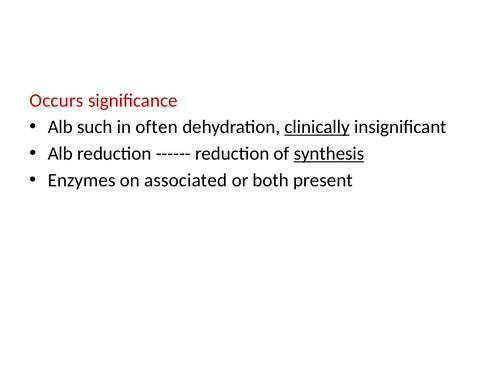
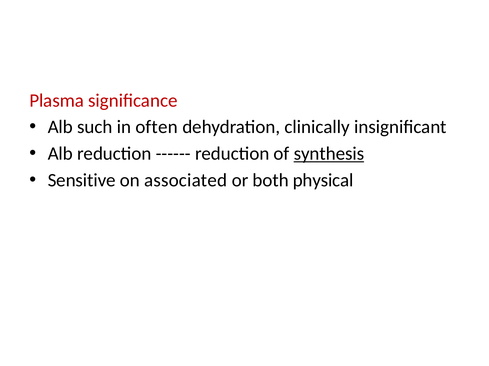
Occurs: Occurs -> Plasma
clinically underline: present -> none
Enzymes: Enzymes -> Sensitive
present: present -> physical
